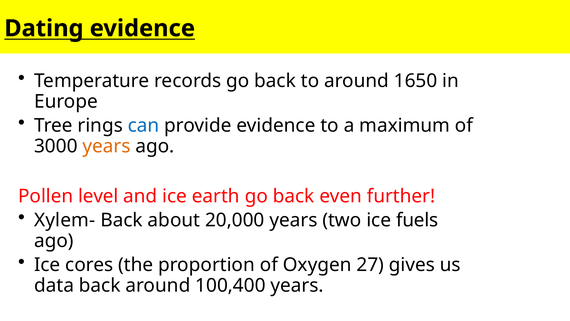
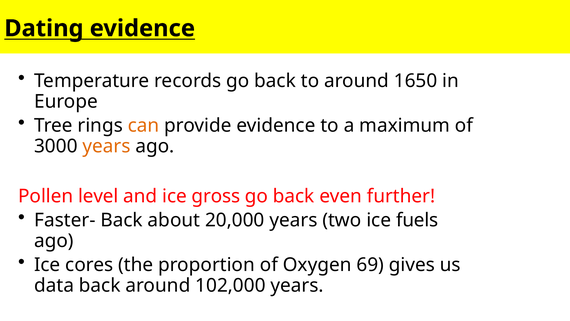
can colour: blue -> orange
earth: earth -> gross
Xylem-: Xylem- -> Faster-
27: 27 -> 69
100,400: 100,400 -> 102,000
